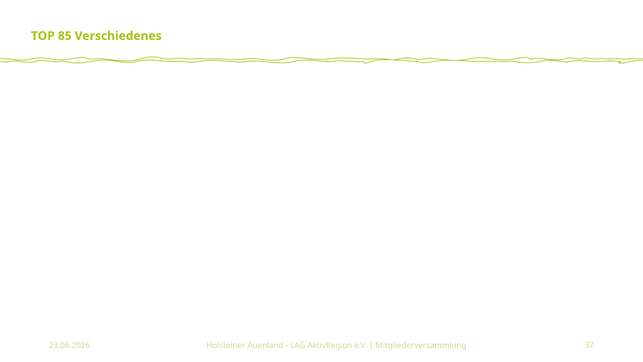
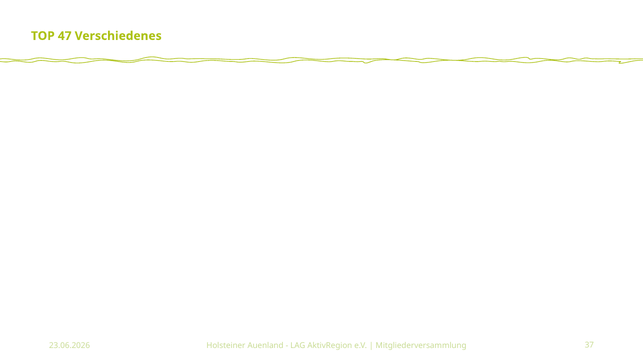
85: 85 -> 47
